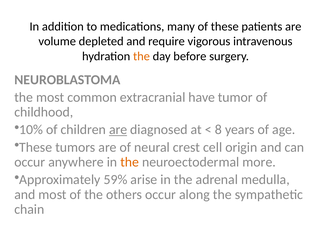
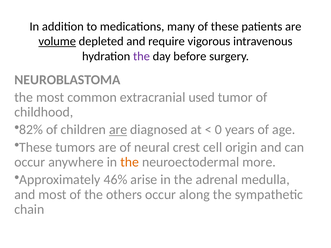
volume underline: none -> present
the at (141, 56) colour: orange -> purple
have: have -> used
10%: 10% -> 82%
8: 8 -> 0
59%: 59% -> 46%
